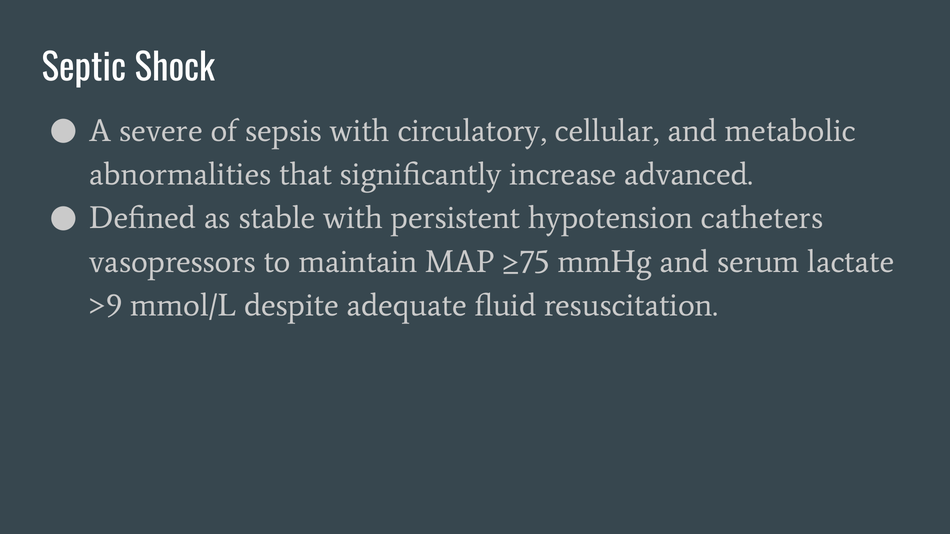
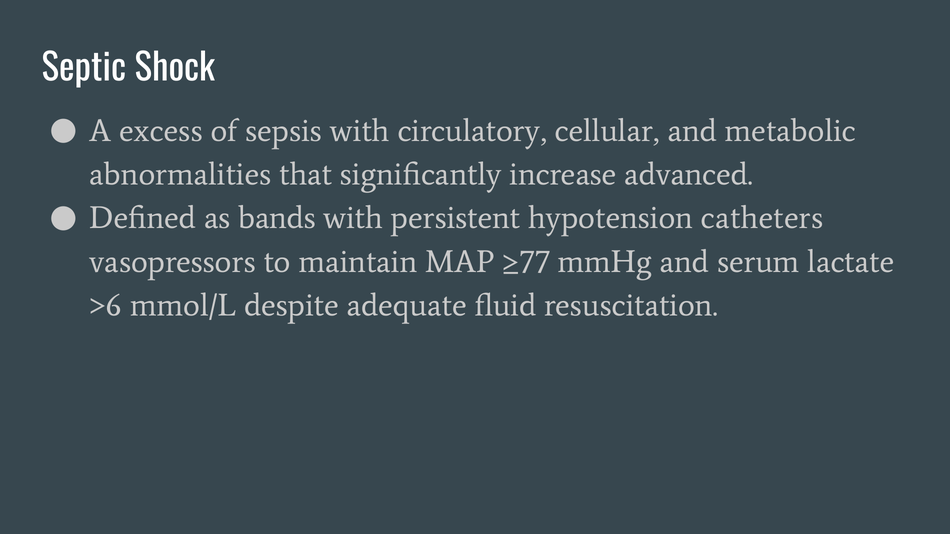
severe: severe -> excess
stable: stable -> bands
≥75: ≥75 -> ≥77
>9: >9 -> >6
